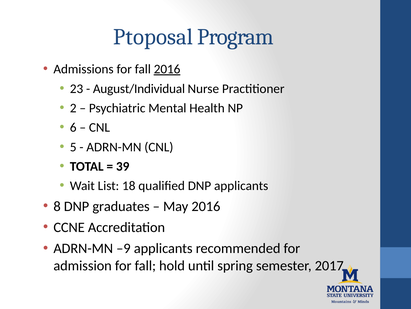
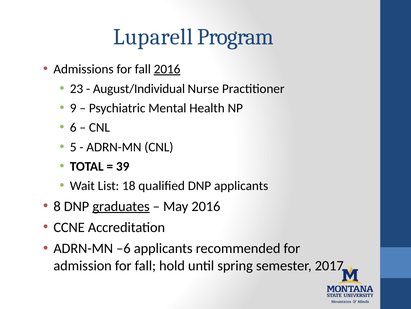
Ptoposal: Ptoposal -> Luparell
2: 2 -> 9
graduates underline: none -> present
–9: –9 -> –6
